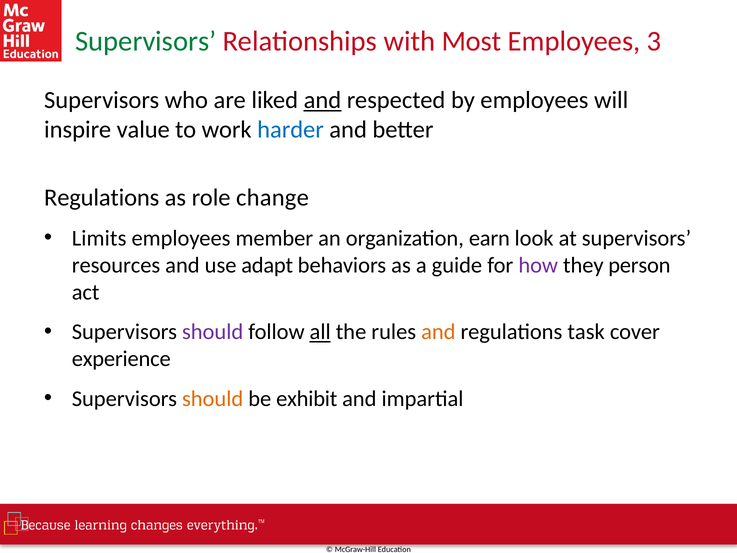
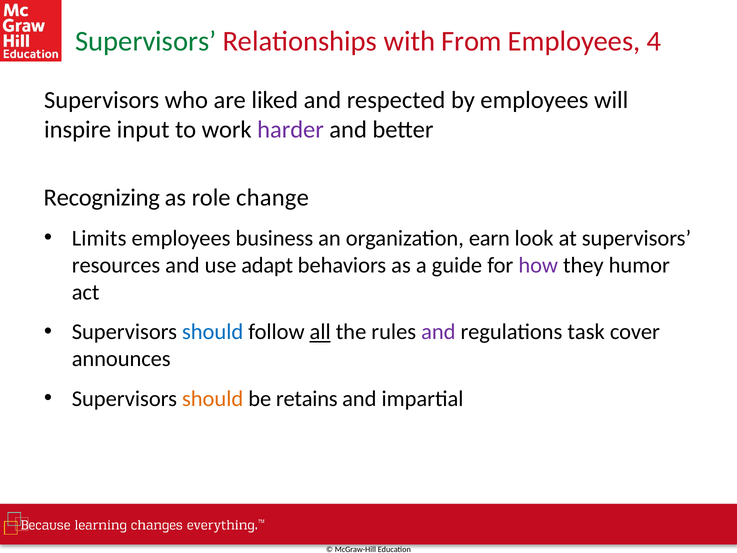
Most: Most -> From
3: 3 -> 4
and at (322, 100) underline: present -> none
value: value -> input
harder colour: blue -> purple
Regulations at (102, 197): Regulations -> Recognizing
member: member -> business
person: person -> humor
should at (213, 332) colour: purple -> blue
and at (438, 332) colour: orange -> purple
experience: experience -> announces
exhibit: exhibit -> retains
